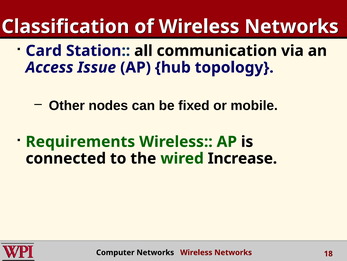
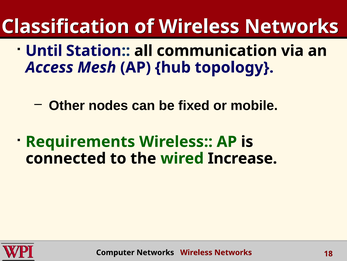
Card: Card -> Until
Issue: Issue -> Mesh
